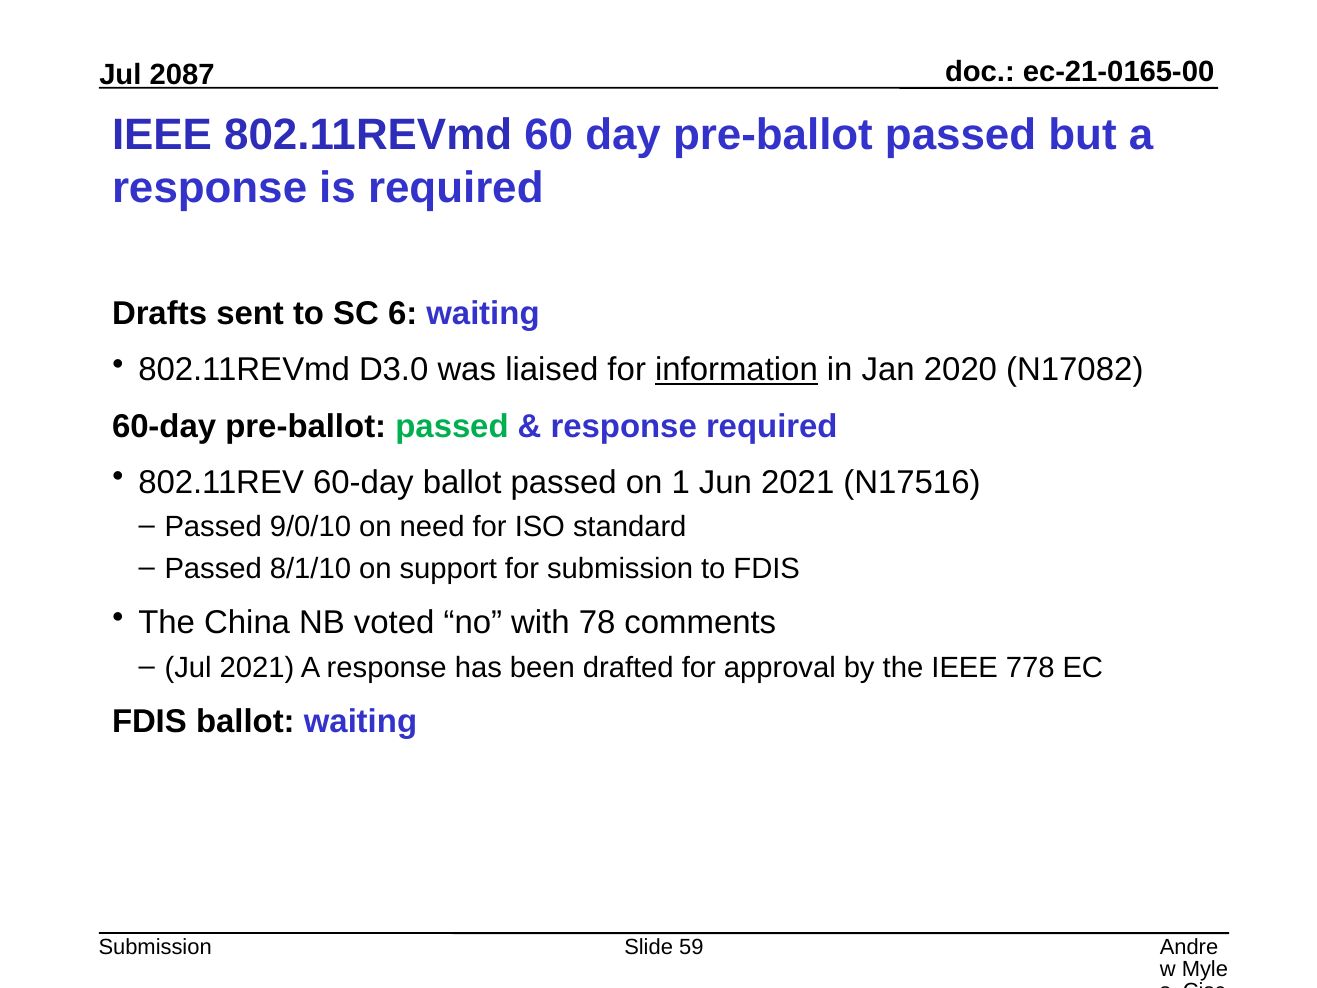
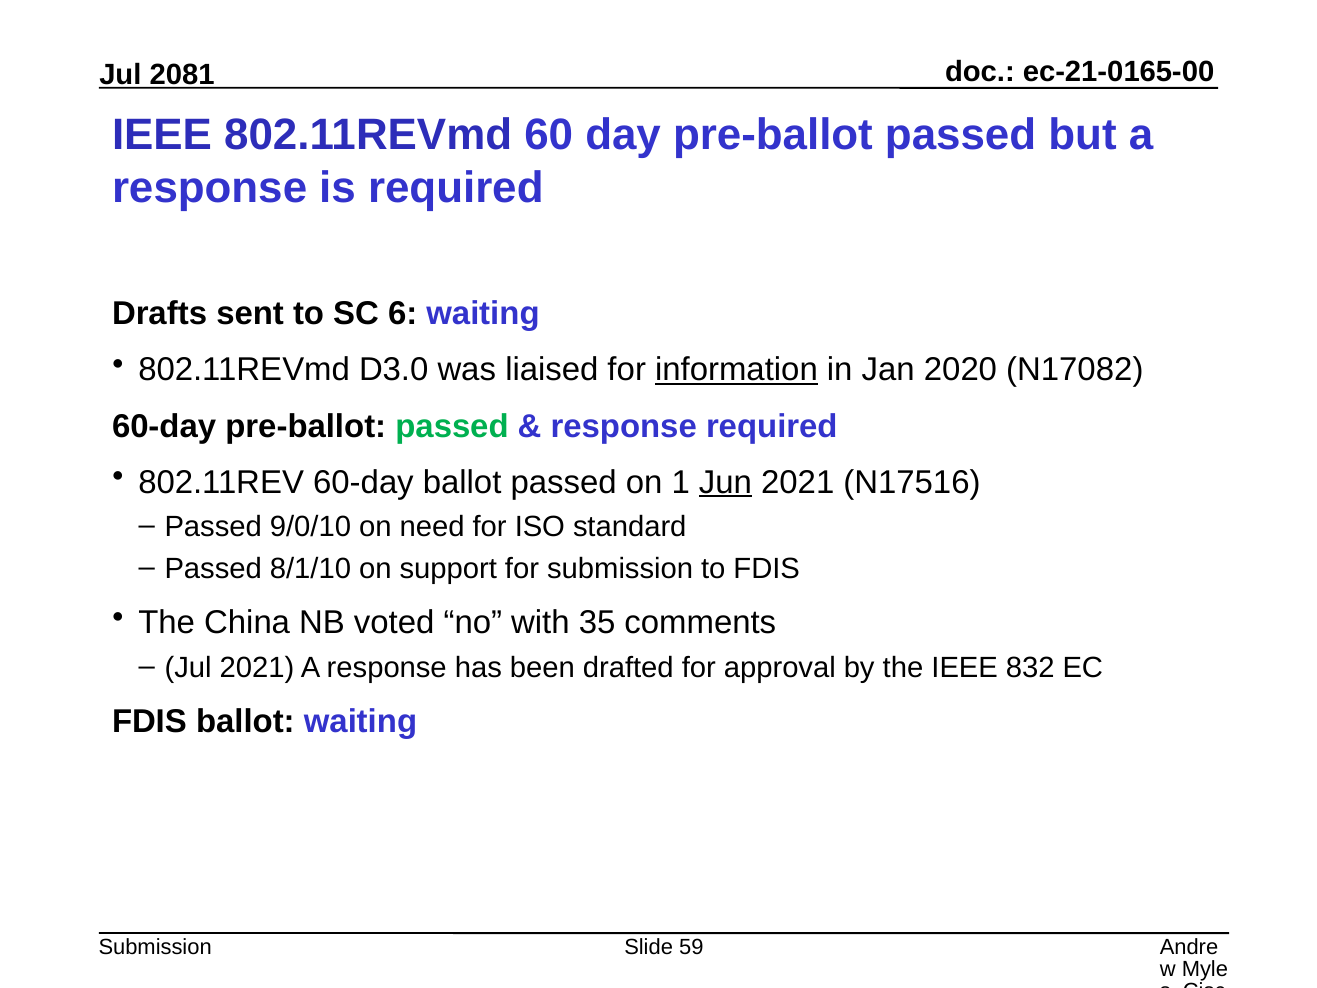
2087: 2087 -> 2081
Jun underline: none -> present
78: 78 -> 35
778: 778 -> 832
